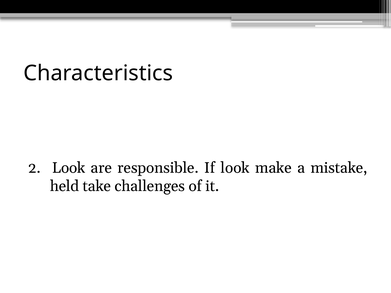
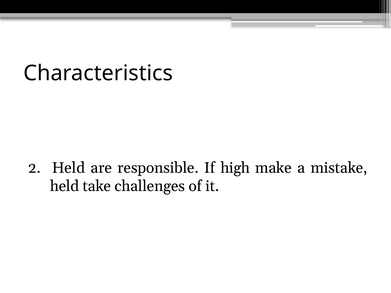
2 Look: Look -> Held
If look: look -> high
